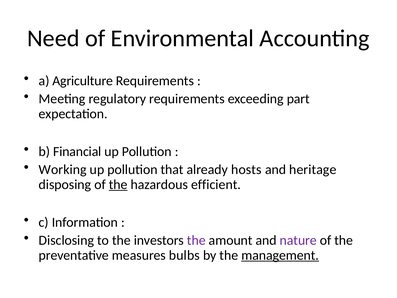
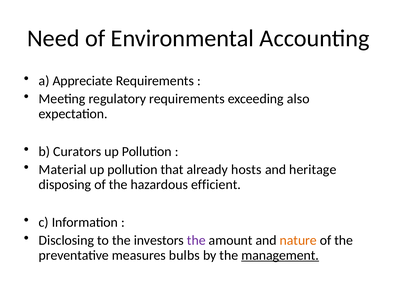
Agriculture: Agriculture -> Appreciate
part: part -> also
Financial: Financial -> Curators
Working: Working -> Material
the at (118, 184) underline: present -> none
nature colour: purple -> orange
